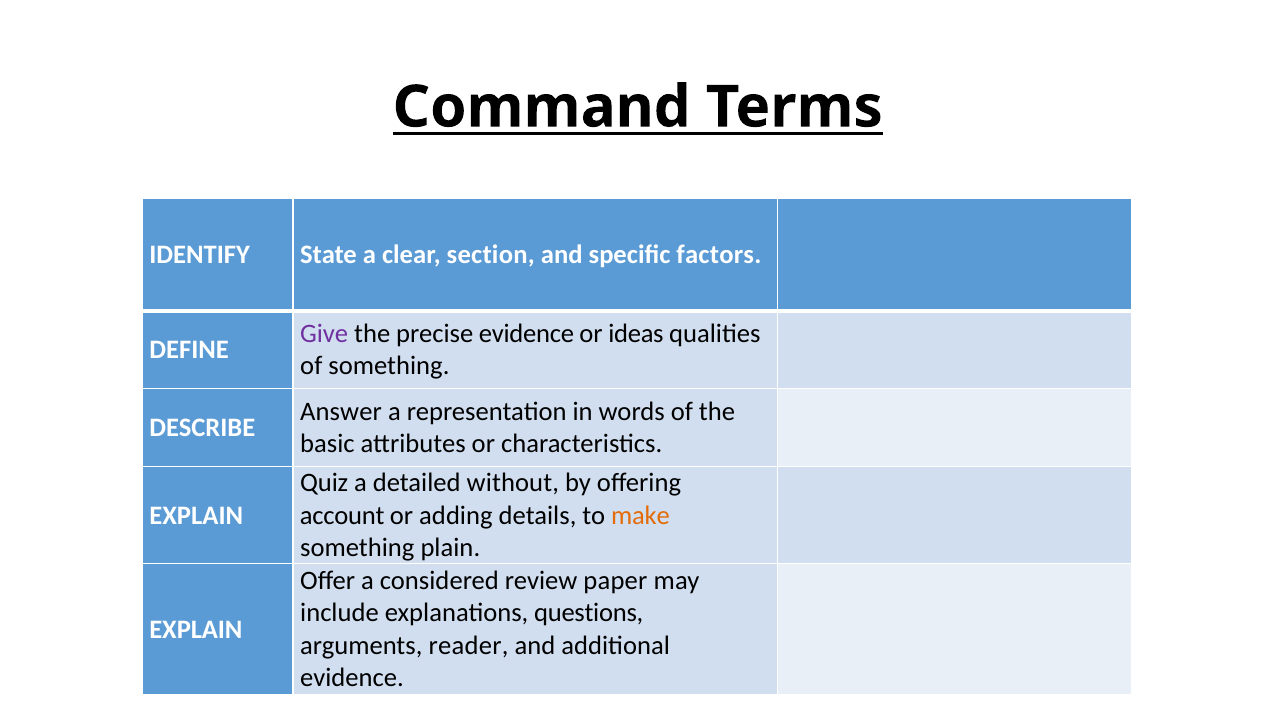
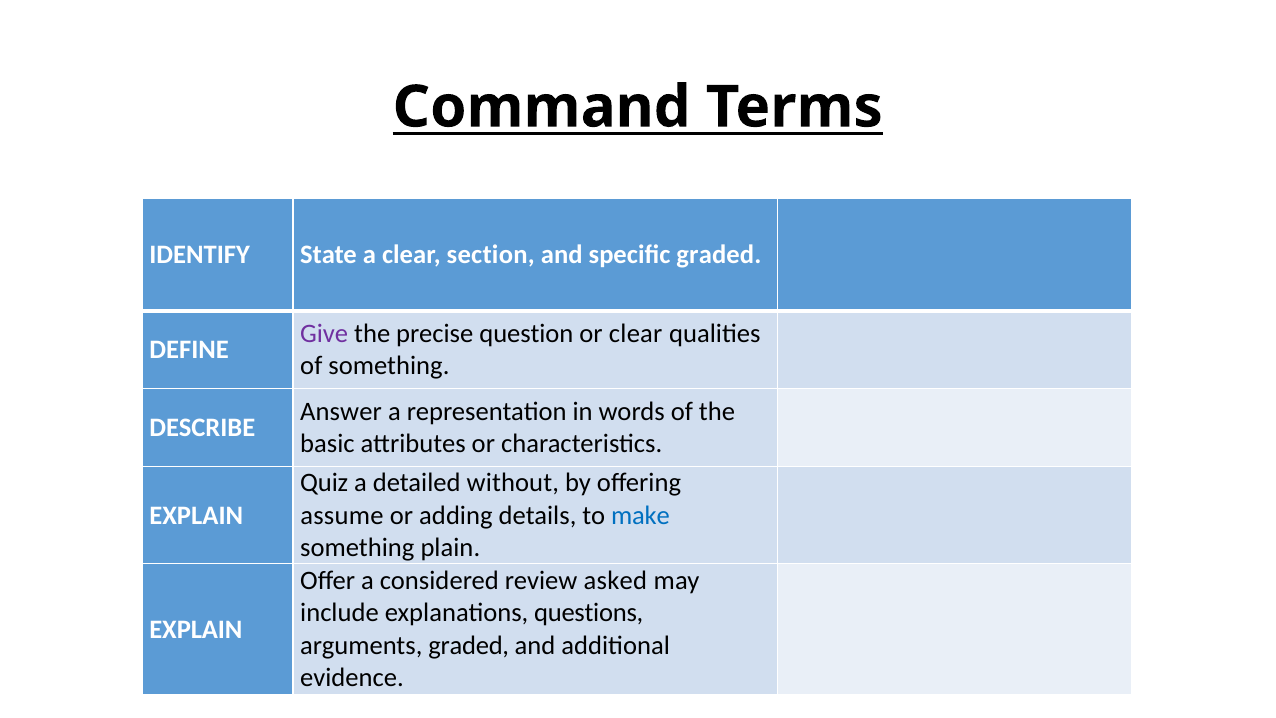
specific factors: factors -> graded
precise evidence: evidence -> question
or ideas: ideas -> clear
account: account -> assume
make colour: orange -> blue
paper: paper -> asked
arguments reader: reader -> graded
